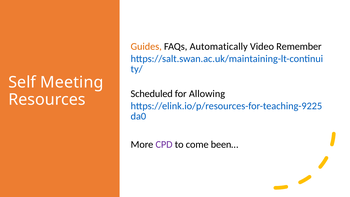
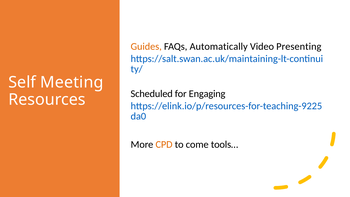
Remember: Remember -> Presenting
Allowing: Allowing -> Engaging
CPD colour: purple -> orange
been…: been… -> tools…
